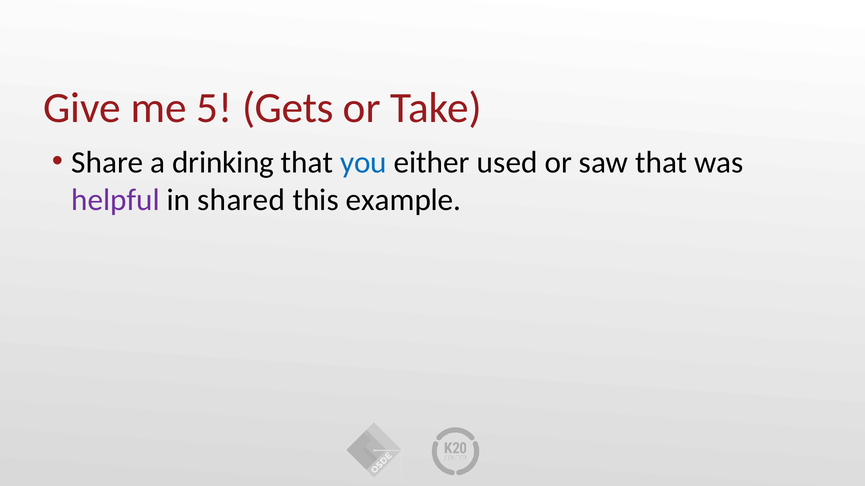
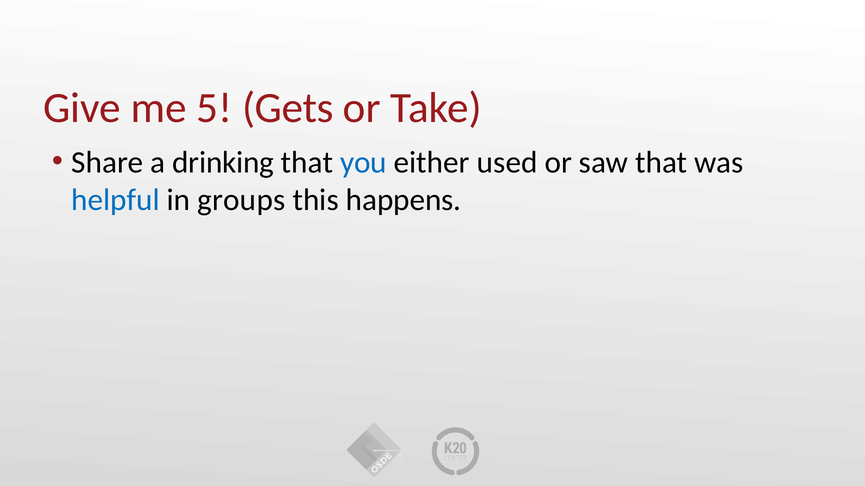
helpful colour: purple -> blue
shared: shared -> groups
example: example -> happens
